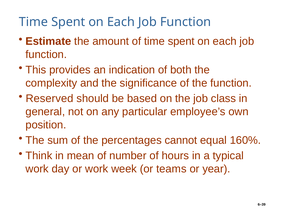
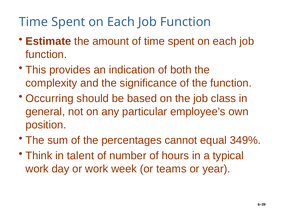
Reserved: Reserved -> Occurring
160%: 160% -> 349%
mean: mean -> talent
